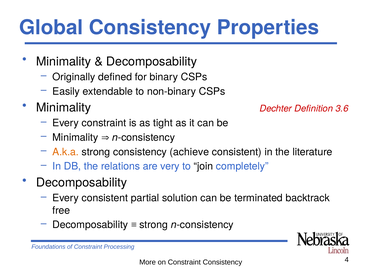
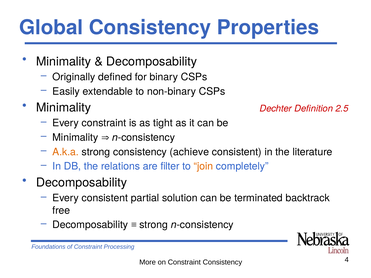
3.6: 3.6 -> 2.5
very: very -> filter
join colour: black -> orange
